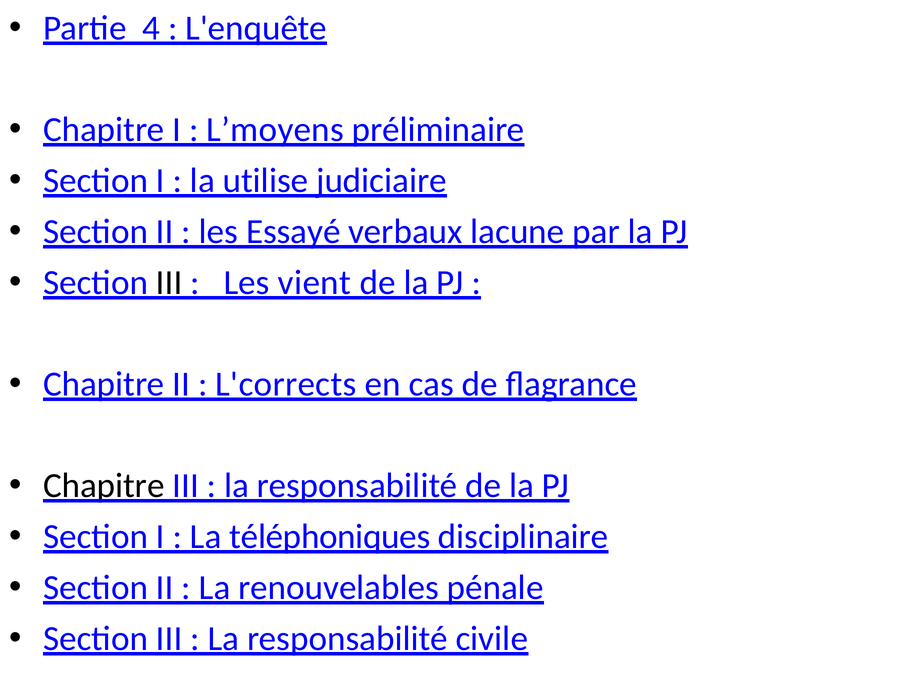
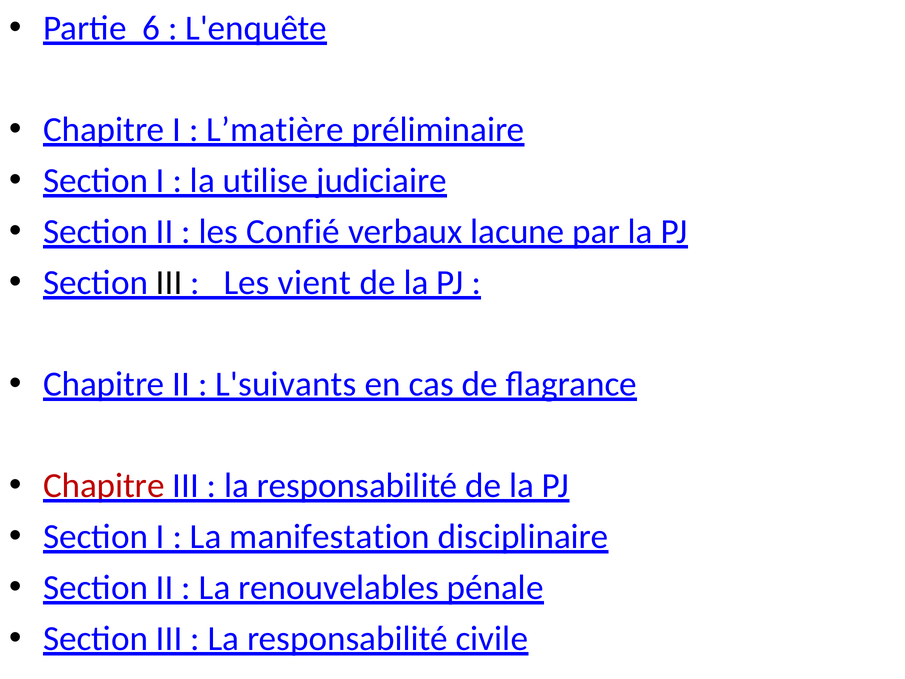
4: 4 -> 6
L’moyens: L’moyens -> L’matière
Essayé: Essayé -> Confié
L'corrects: L'corrects -> L'suivants
Chapitre at (104, 485) colour: black -> red
téléphoniques: téléphoniques -> manifestation
